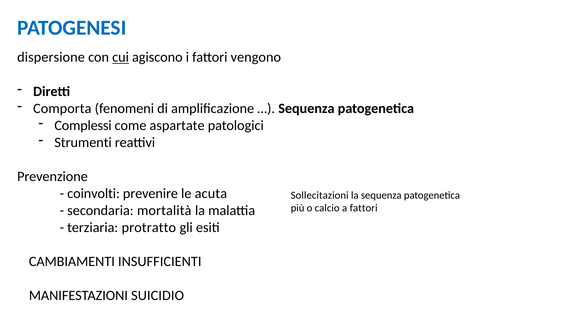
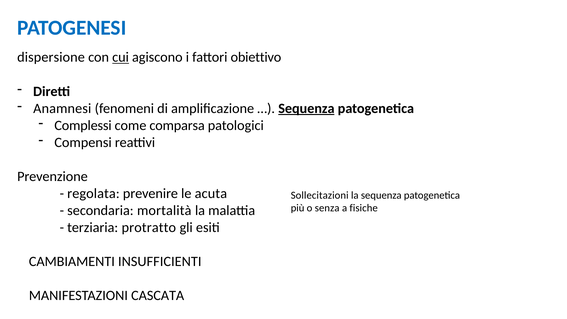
vengono: vengono -> obiettivo
Comporta: Comporta -> Anamnesi
Sequenza at (306, 108) underline: none -> present
aspartate: aspartate -> comparsa
Strumenti: Strumenti -> Compensi
coinvolti: coinvolti -> regolata
calcio: calcio -> senza
a fattori: fattori -> fisiche
SUICIDIO: SUICIDIO -> CASCATA
